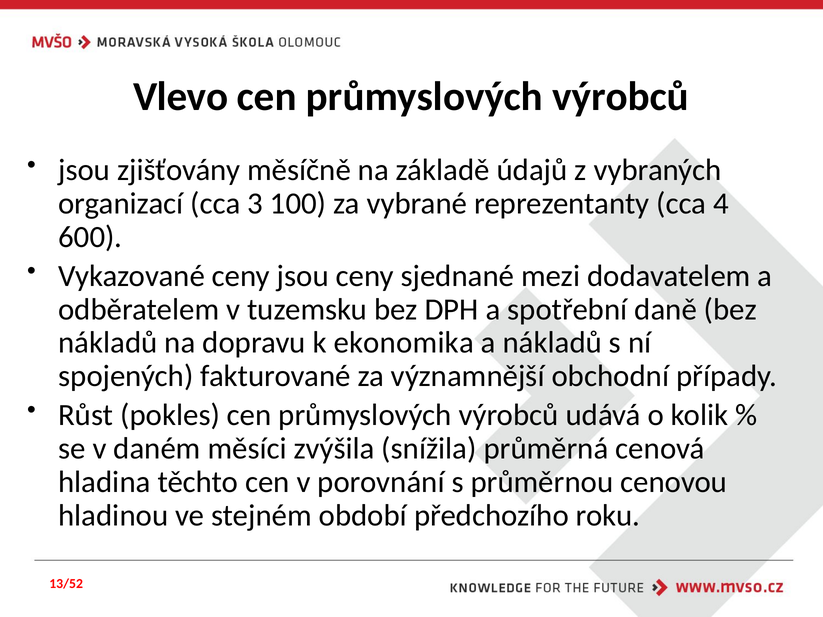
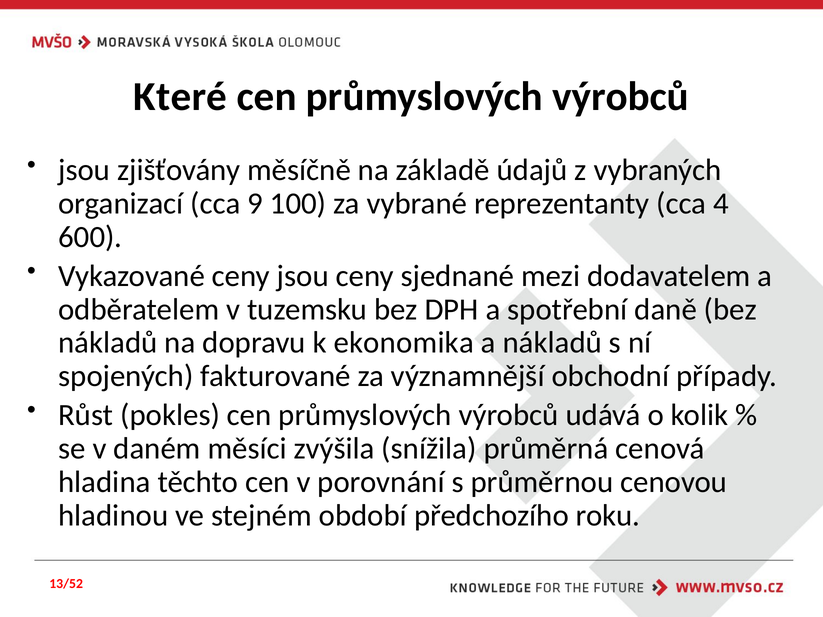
Vlevo: Vlevo -> Které
3: 3 -> 9
